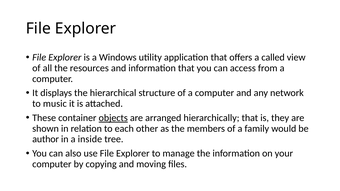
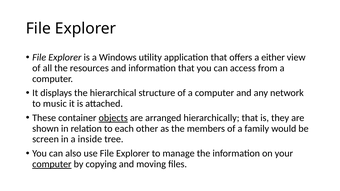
called: called -> either
author: author -> screen
computer at (52, 164) underline: none -> present
